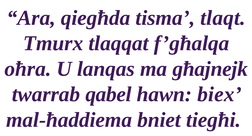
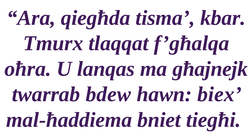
tlaqt: tlaqt -> kbar
qabel: qabel -> bdew
